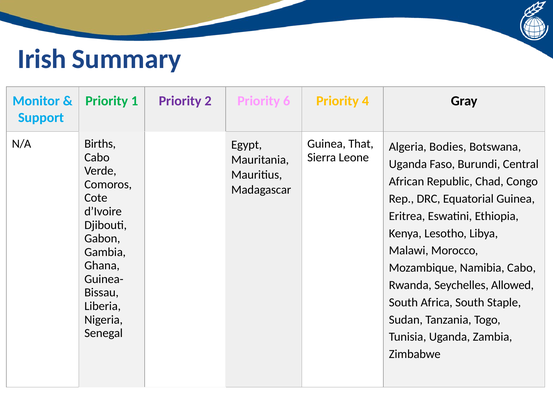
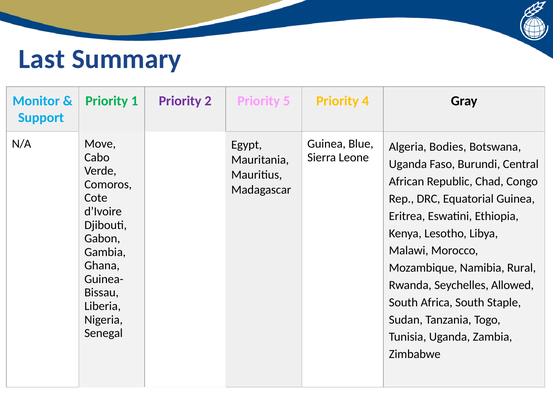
Irish: Irish -> Last
6: 6 -> 5
Births: Births -> Move
That: That -> Blue
Namibia Cabo: Cabo -> Rural
